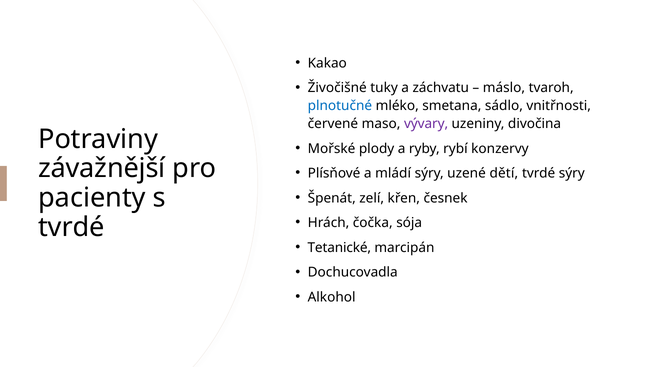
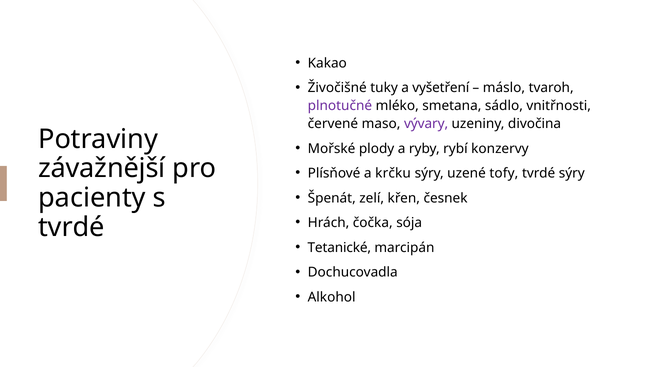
záchvatu: záchvatu -> vyšetření
plnotučné colour: blue -> purple
mládí: mládí -> krčku
dětí: dětí -> tofy
